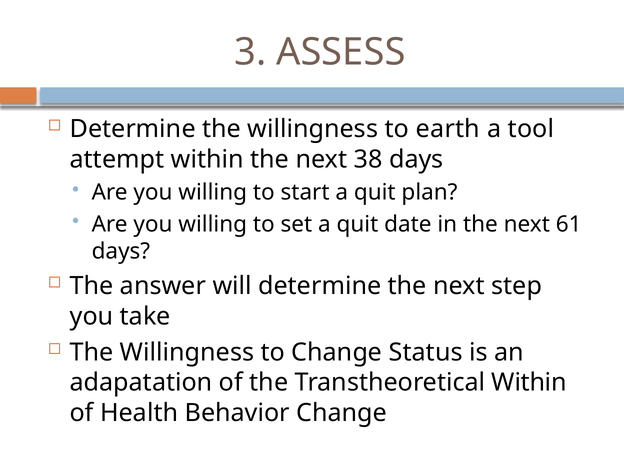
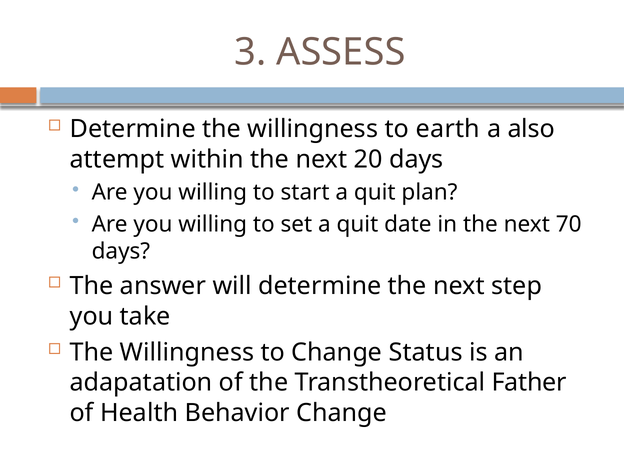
tool: tool -> also
38: 38 -> 20
61: 61 -> 70
Transtheoretical Within: Within -> Father
